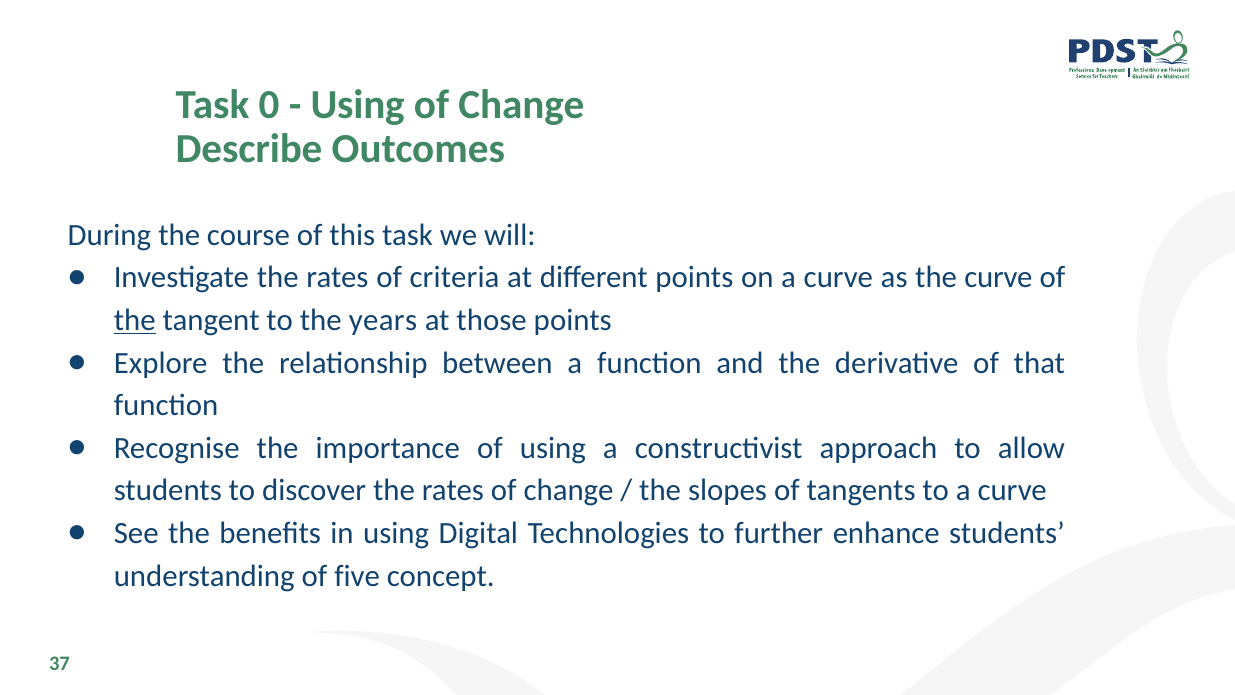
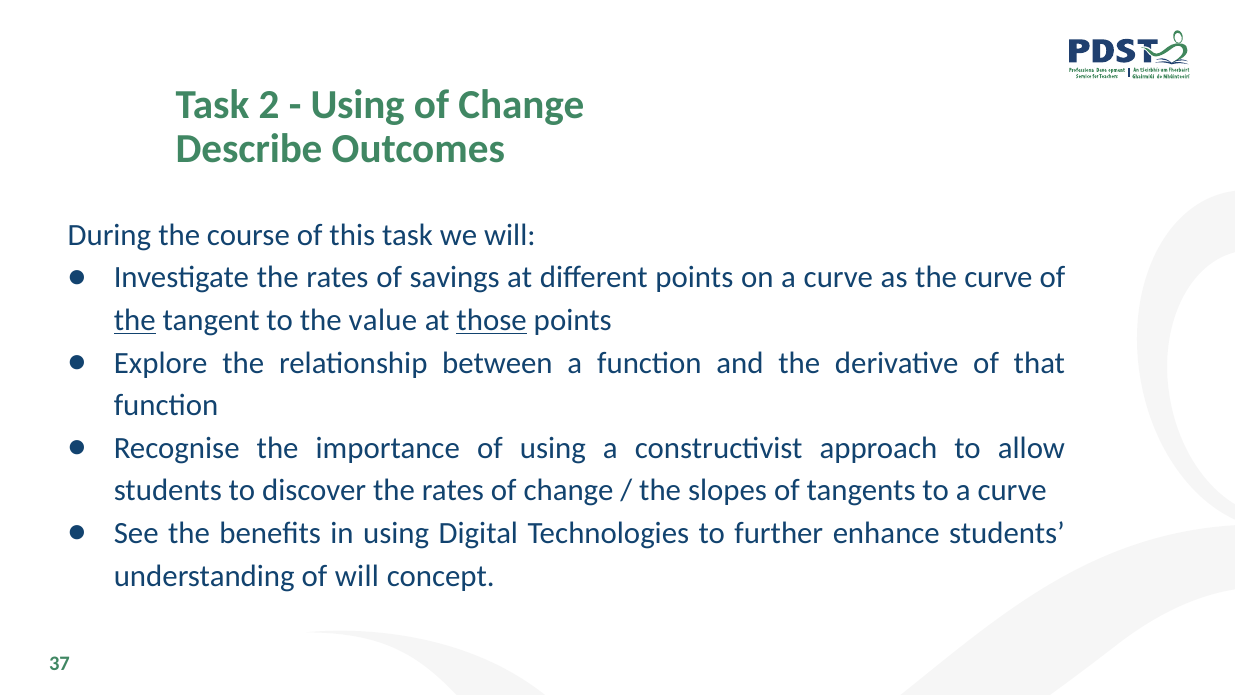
0: 0 -> 2
criteria: criteria -> savings
years: years -> value
those underline: none -> present
of five: five -> will
